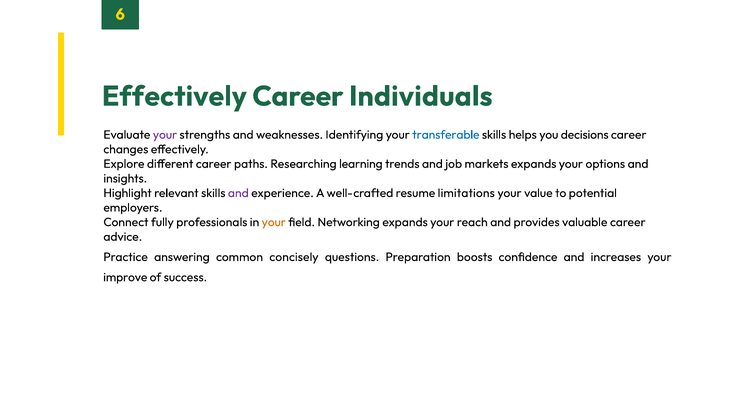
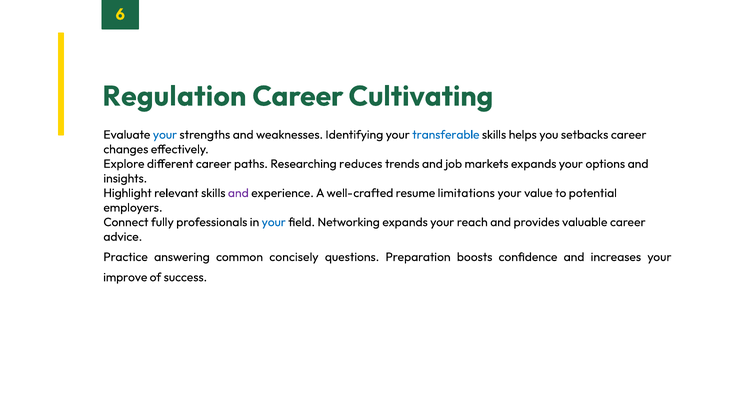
Effectively at (174, 96): Effectively -> Regulation
Individuals: Individuals -> Cultivating
your at (165, 135) colour: purple -> blue
decisions: decisions -> setbacks
learning: learning -> reduces
your at (274, 222) colour: orange -> blue
